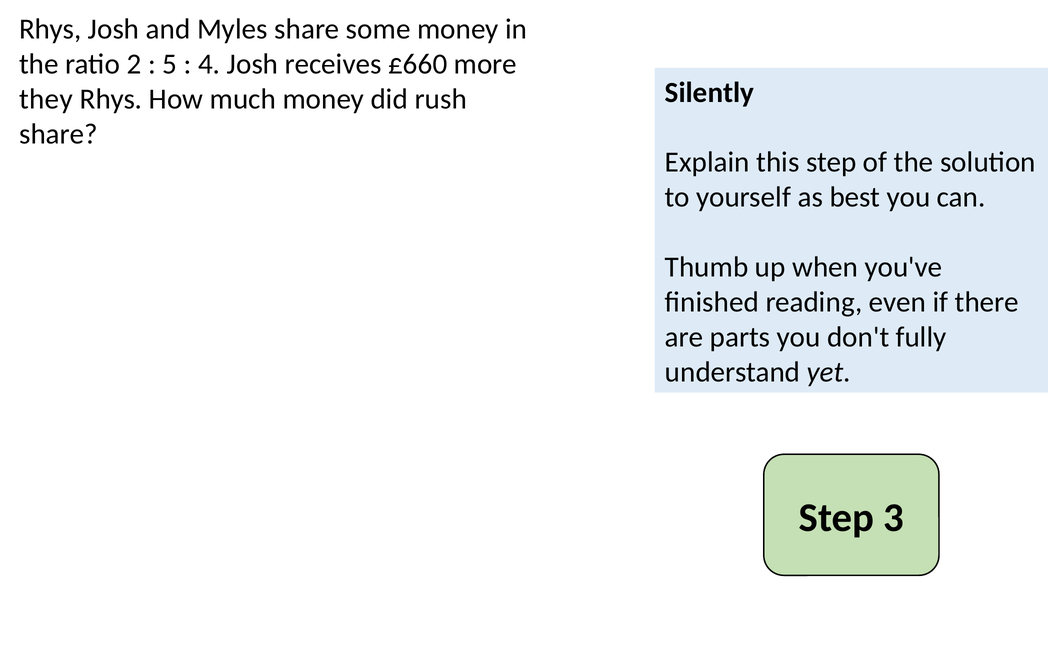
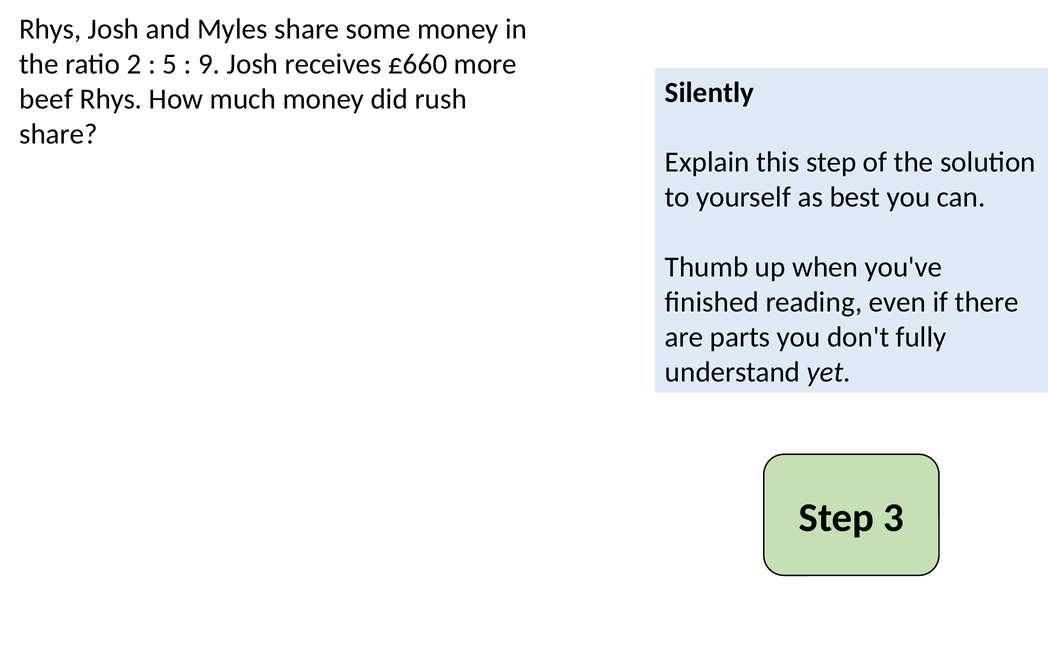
4: 4 -> 9
they: they -> beef
